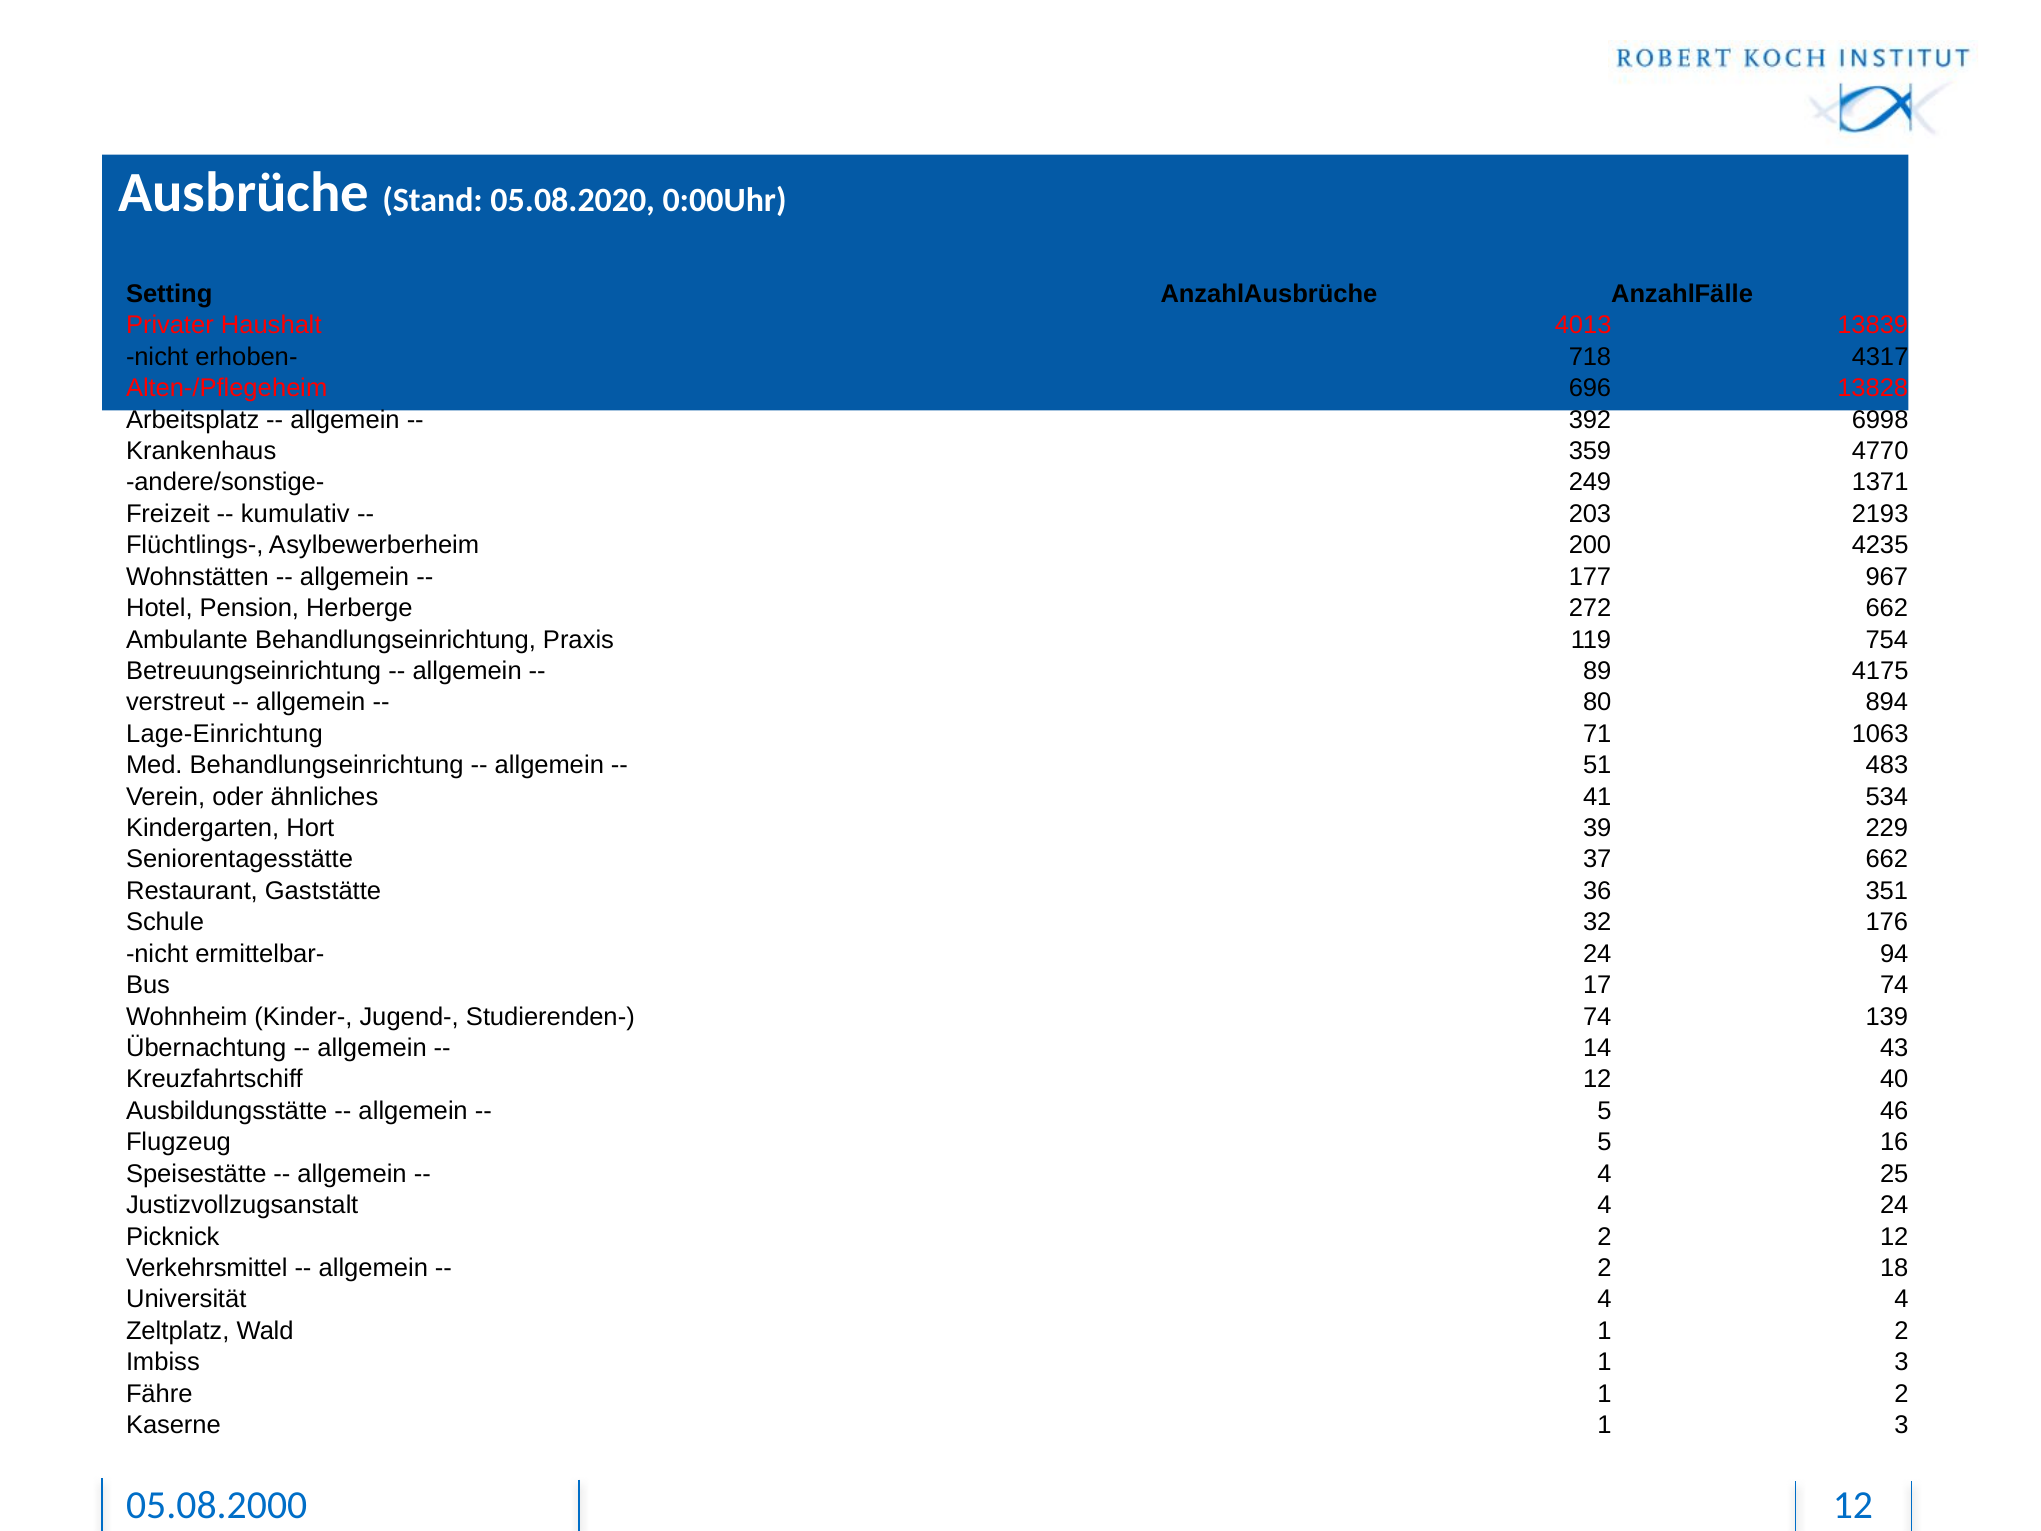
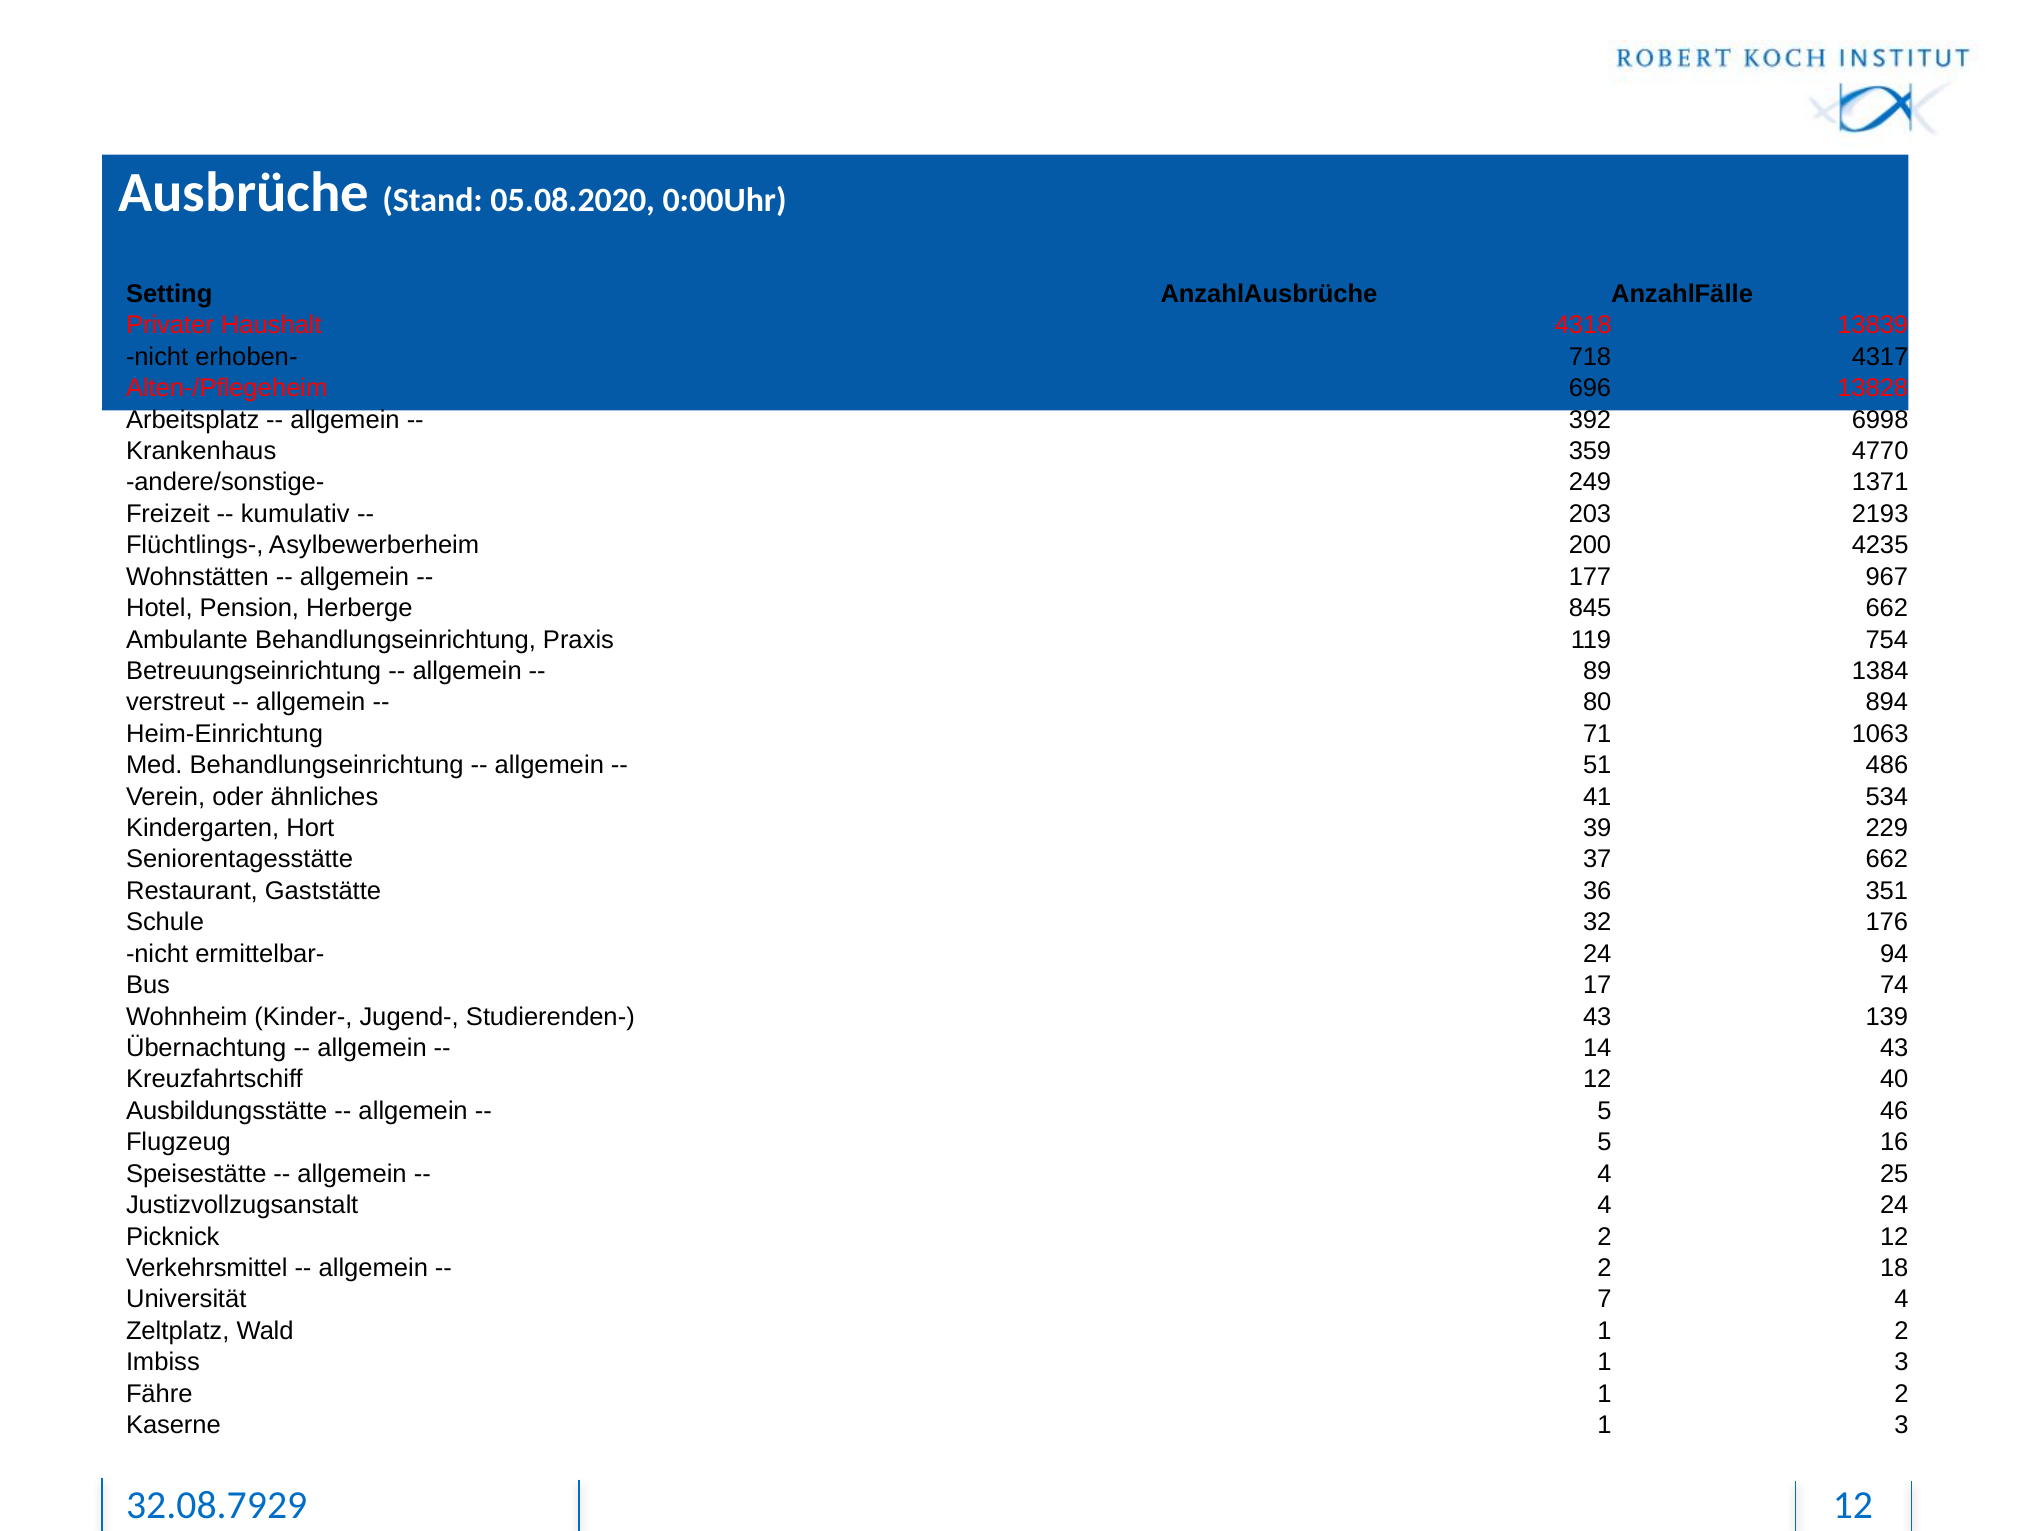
4013: 4013 -> 4318
272: 272 -> 845
4175: 4175 -> 1384
Lage-Einrichtung: Lage-Einrichtung -> Heim-Einrichtung
483: 483 -> 486
Studierenden- 74: 74 -> 43
Universität 4: 4 -> 7
05.08.2000: 05.08.2000 -> 32.08.7929
